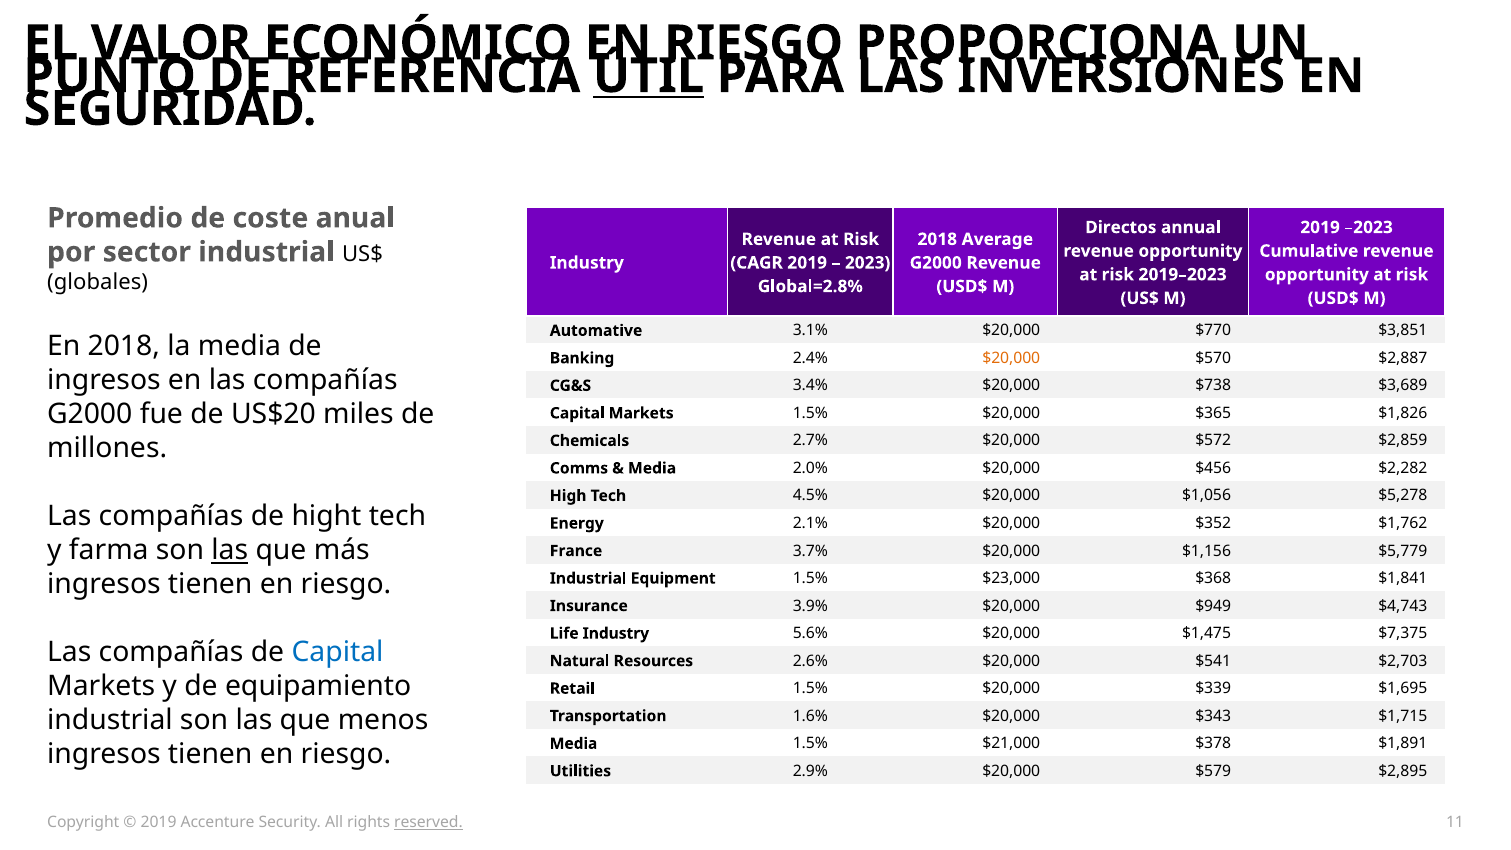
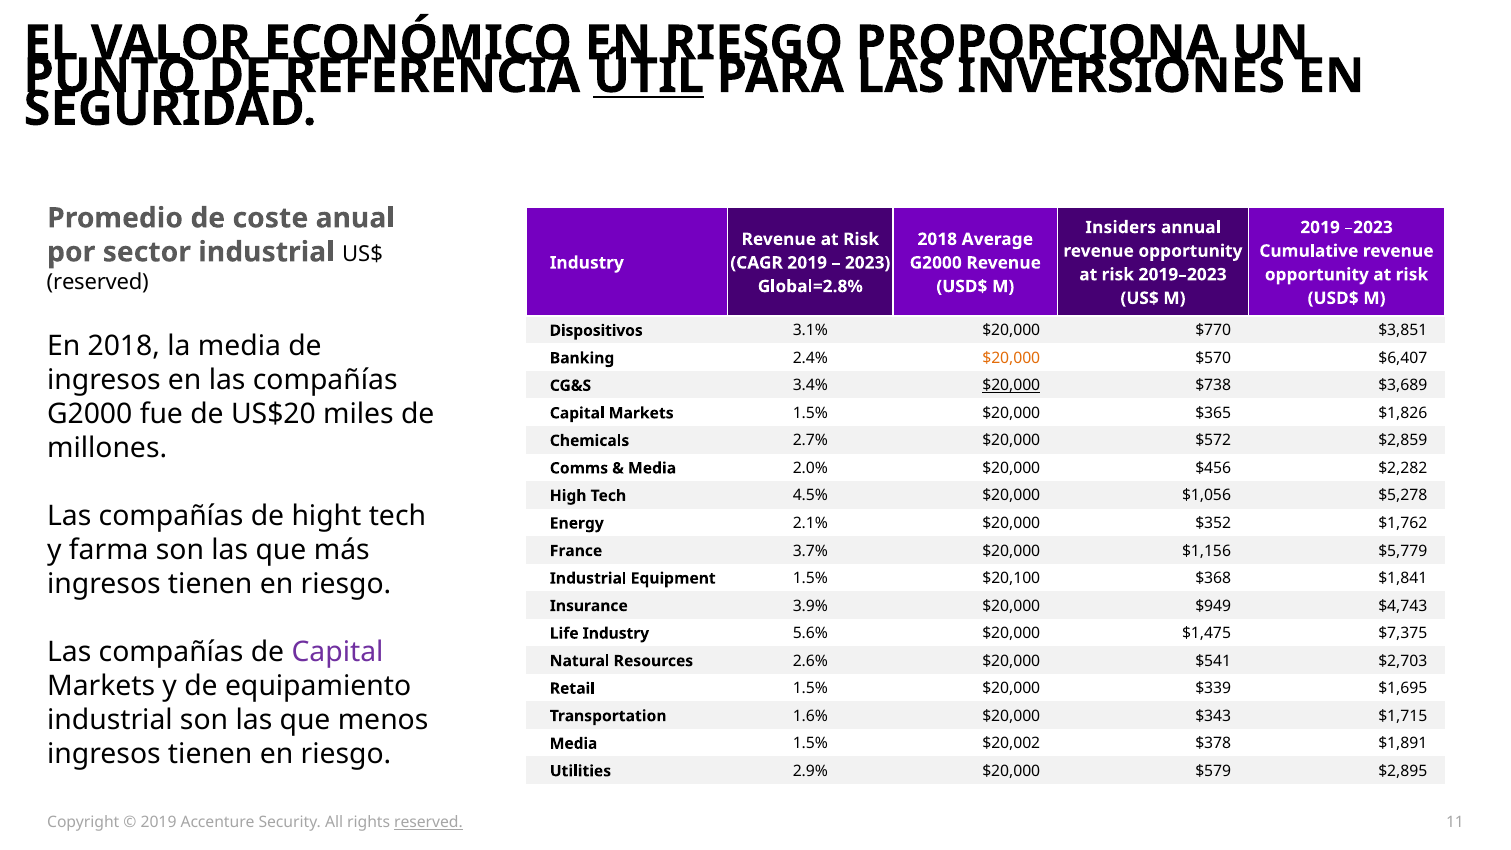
Directos: Directos -> Insiders
globales at (98, 282): globales -> reserved
Automative: Automative -> Dispositivos
$2,887: $2,887 -> $6,407
$20,000 at (1011, 386) underline: none -> present
las at (230, 551) underline: present -> none
$23,000: $23,000 -> $20,100
Capital at (338, 653) colour: blue -> purple
$21,000: $21,000 -> $20,002
